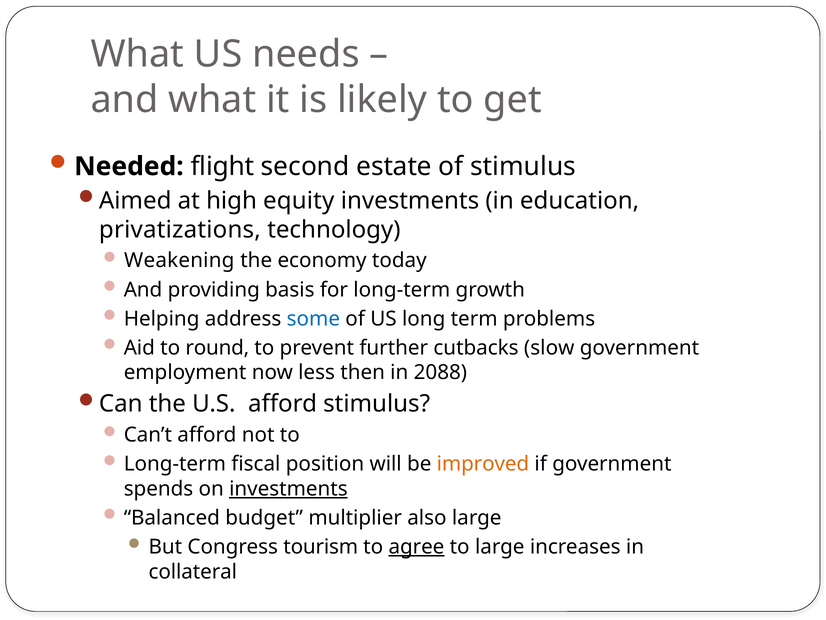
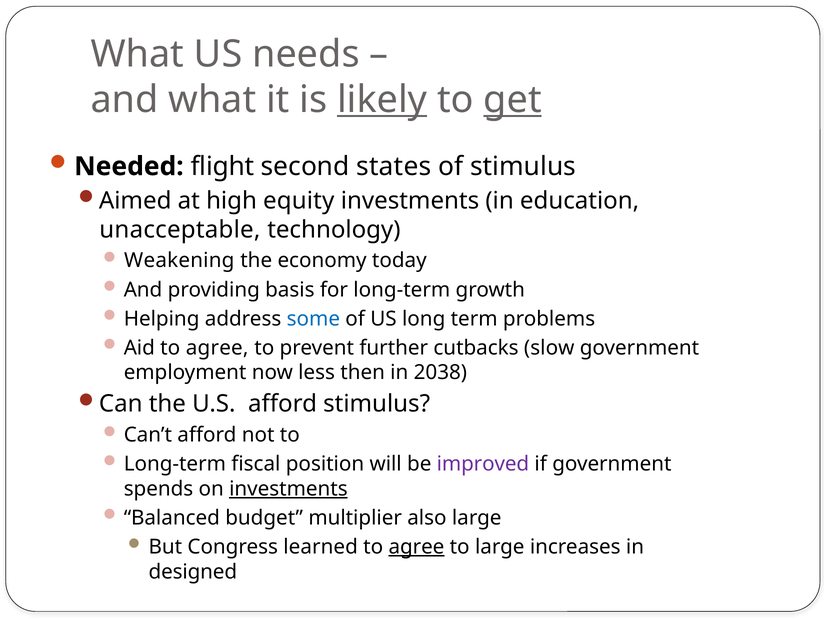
likely underline: none -> present
get underline: none -> present
estate: estate -> states
privatizations: privatizations -> unacceptable
Aid to round: round -> agree
2088: 2088 -> 2038
improved colour: orange -> purple
tourism: tourism -> learned
collateral: collateral -> designed
